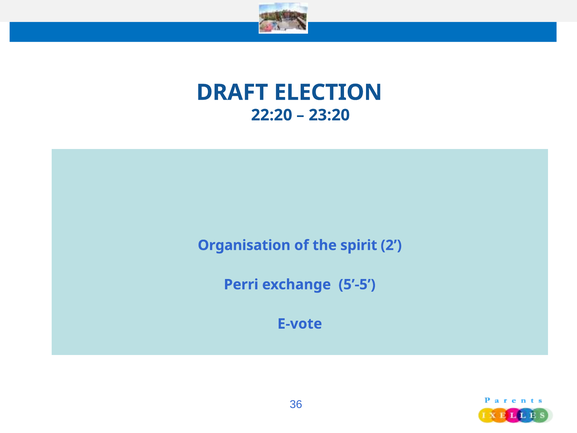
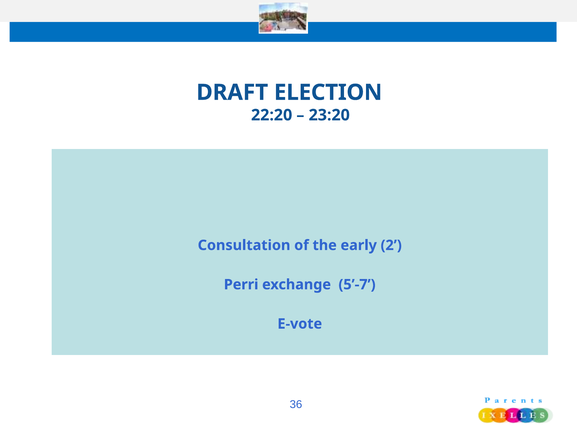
Organisation: Organisation -> Consultation
spirit: spirit -> early
5’-5: 5’-5 -> 5’-7
